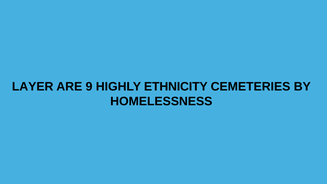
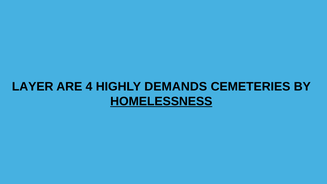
9: 9 -> 4
ETHNICITY: ETHNICITY -> DEMANDS
HOMELESSNESS underline: none -> present
